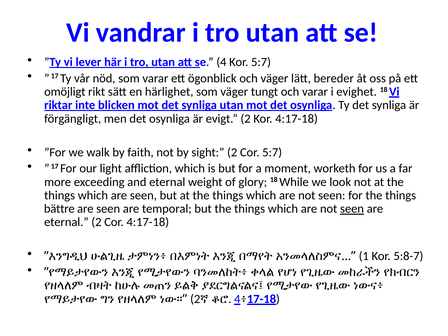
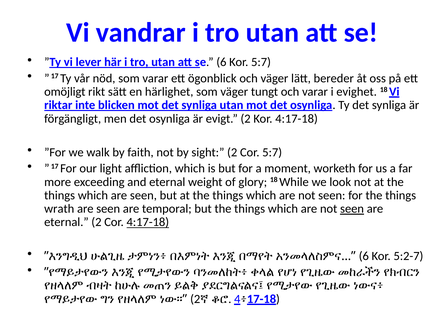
se 4: 4 -> 6
bättre: bättre -> wrath
4:17-18 at (148, 222) underline: none -> present
1 at (364, 256): 1 -> 6
5:8-7: 5:8-7 -> 5:2-7
